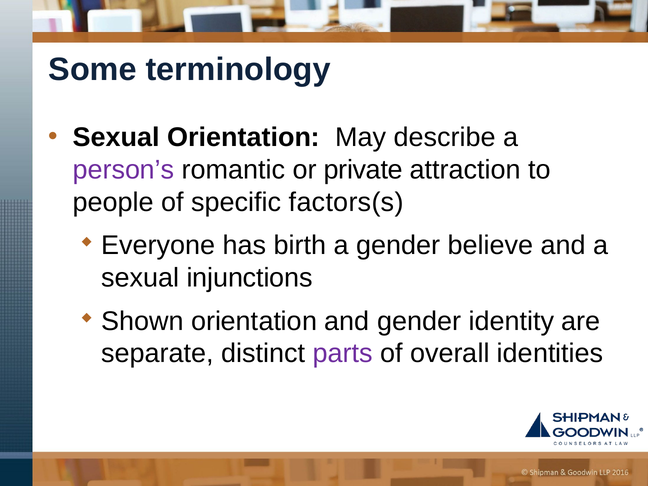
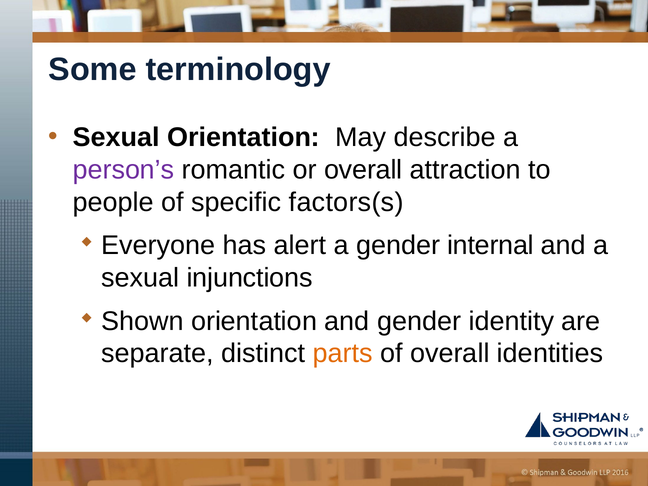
or private: private -> overall
birth: birth -> alert
believe: believe -> internal
parts colour: purple -> orange
